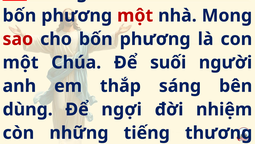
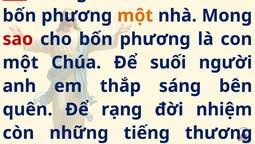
một at (135, 16) colour: red -> orange
dùng: dùng -> quên
ngợi: ngợi -> rạng
